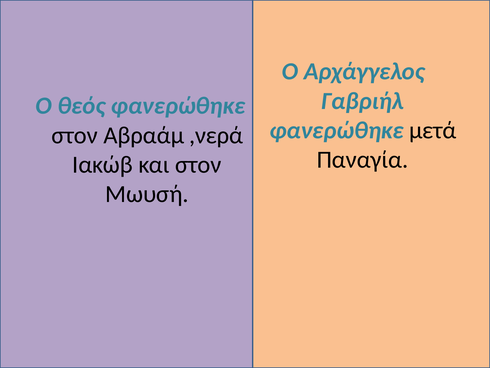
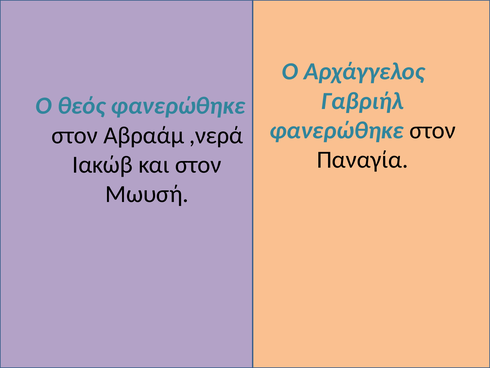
μετά at (433, 130): μετά -> στον
